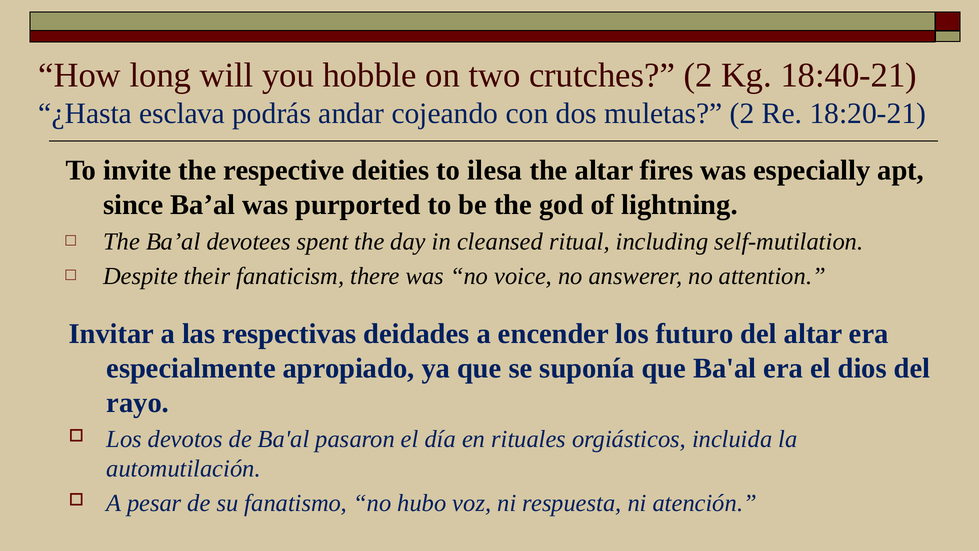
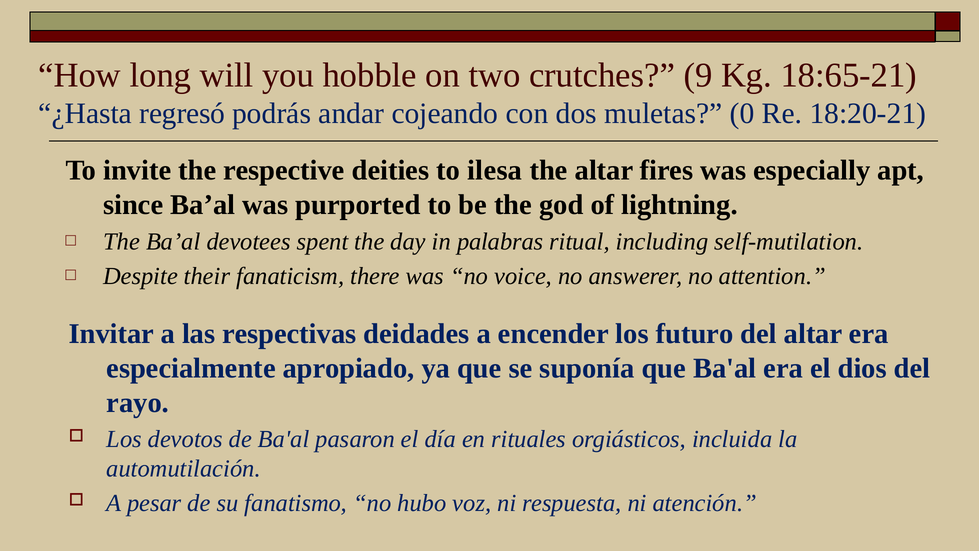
crutches 2: 2 -> 9
18:40-21: 18:40-21 -> 18:65-21
esclava: esclava -> regresó
muletas 2: 2 -> 0
cleansed: cleansed -> palabras
